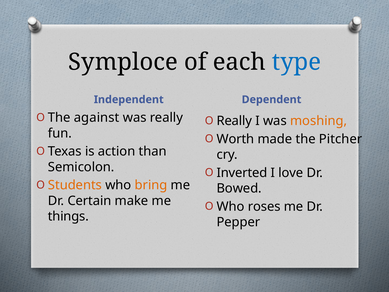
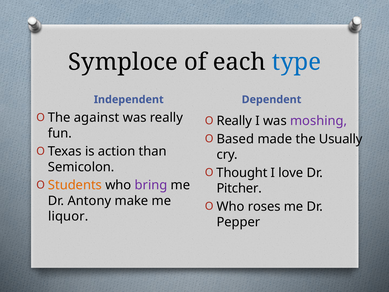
moshing colour: orange -> purple
Worth: Worth -> Based
Pitcher: Pitcher -> Usually
Inverted: Inverted -> Thought
bring colour: orange -> purple
Bowed: Bowed -> Pitcher
Certain: Certain -> Antony
things: things -> liquor
